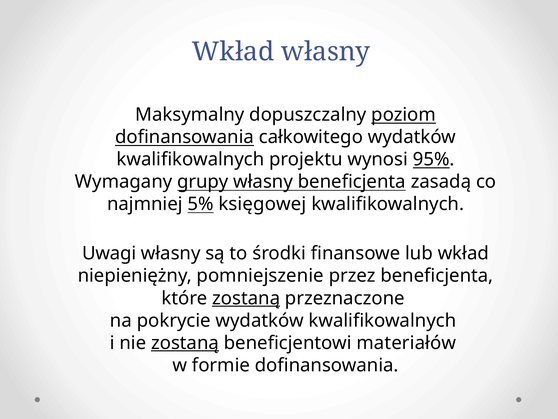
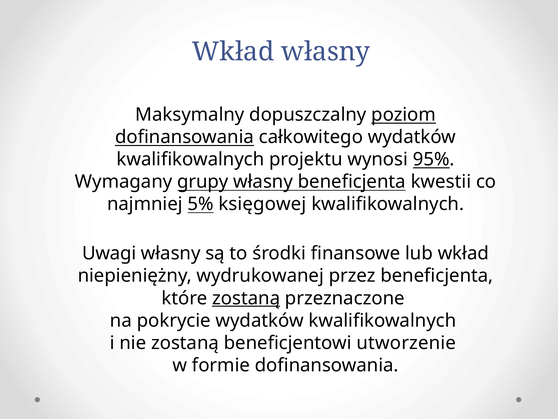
zasadą: zasadą -> kwestii
pomniejszenie: pomniejszenie -> wydrukowanej
zostaną at (185, 342) underline: present -> none
materiałów: materiałów -> utworzenie
